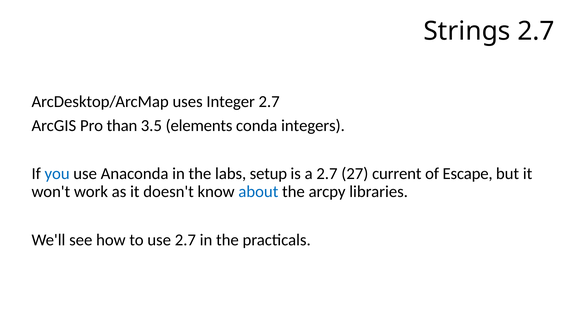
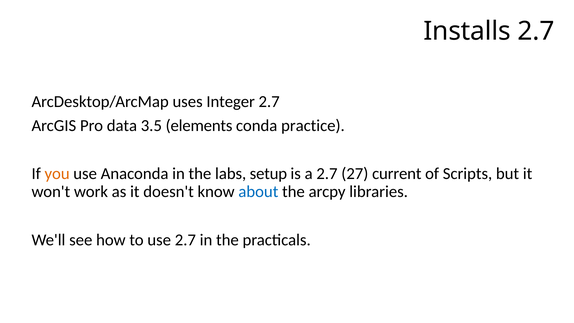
Strings: Strings -> Installs
than: than -> data
integers: integers -> practice
you colour: blue -> orange
Escape: Escape -> Scripts
